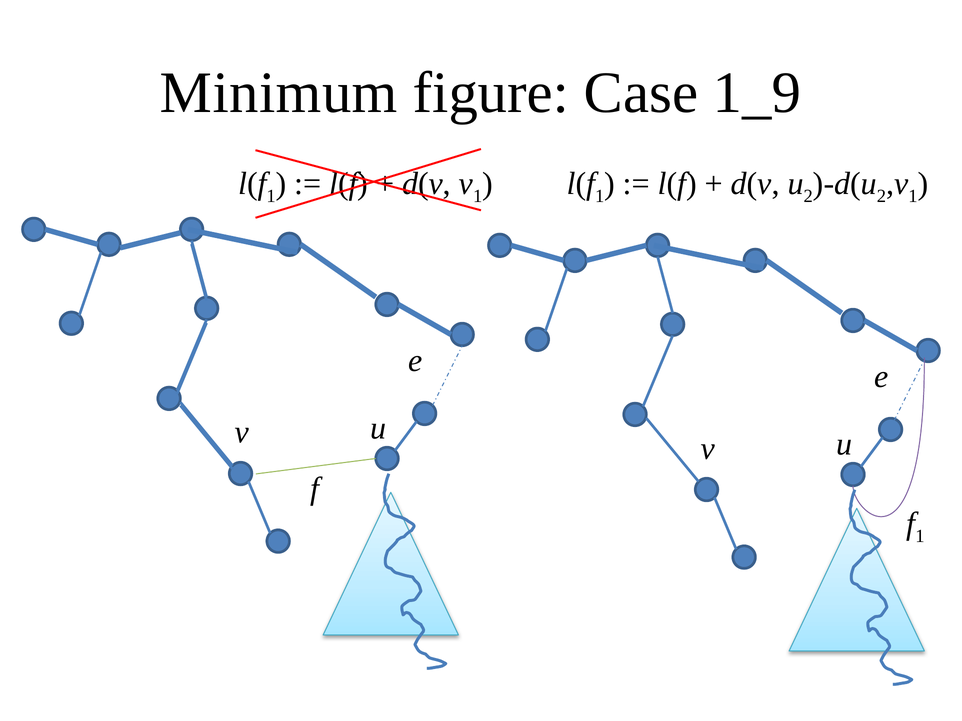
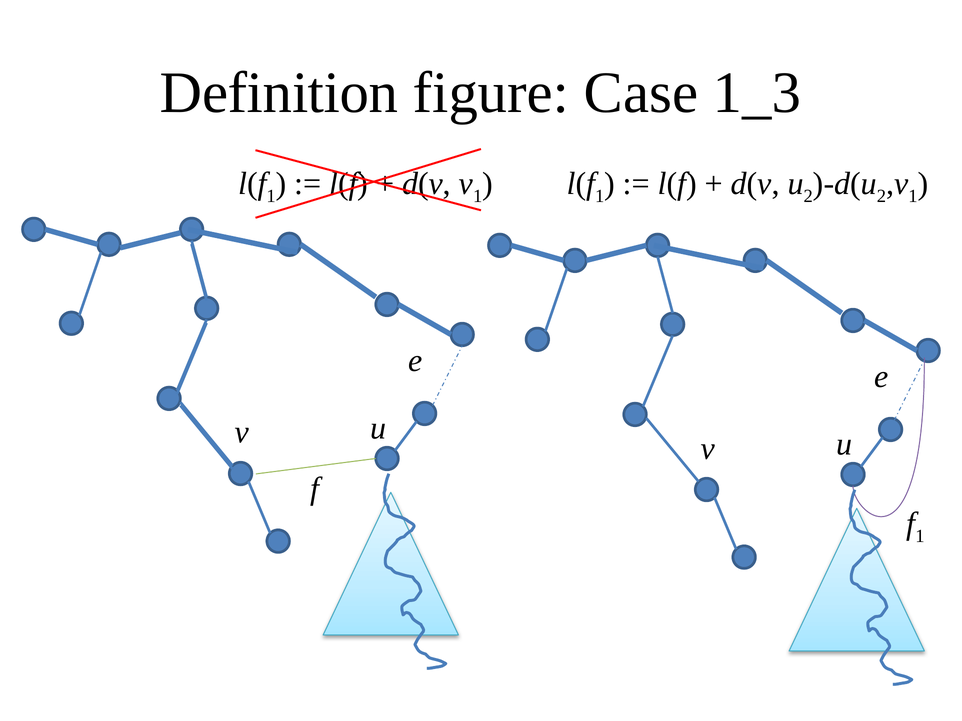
Minimum: Minimum -> Definition
1_9: 1_9 -> 1_3
